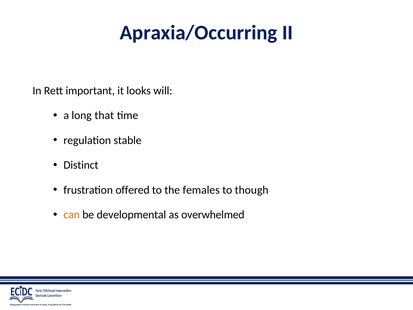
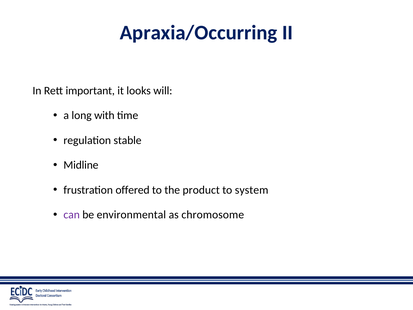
that: that -> with
Distinct: Distinct -> Midline
females: females -> product
though: though -> system
can colour: orange -> purple
developmental: developmental -> environmental
overwhelmed: overwhelmed -> chromosome
